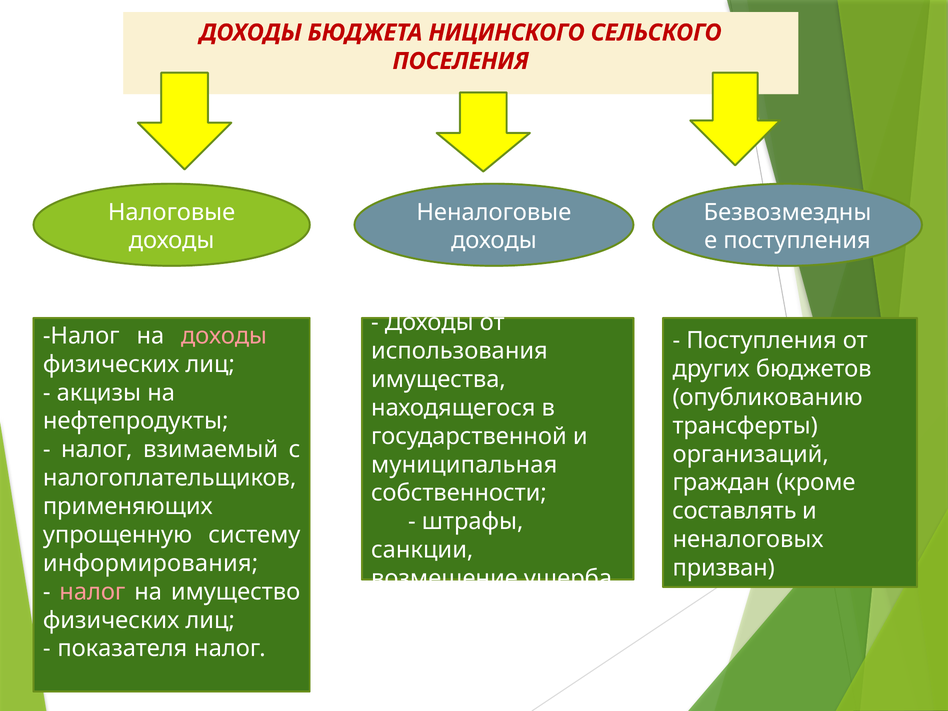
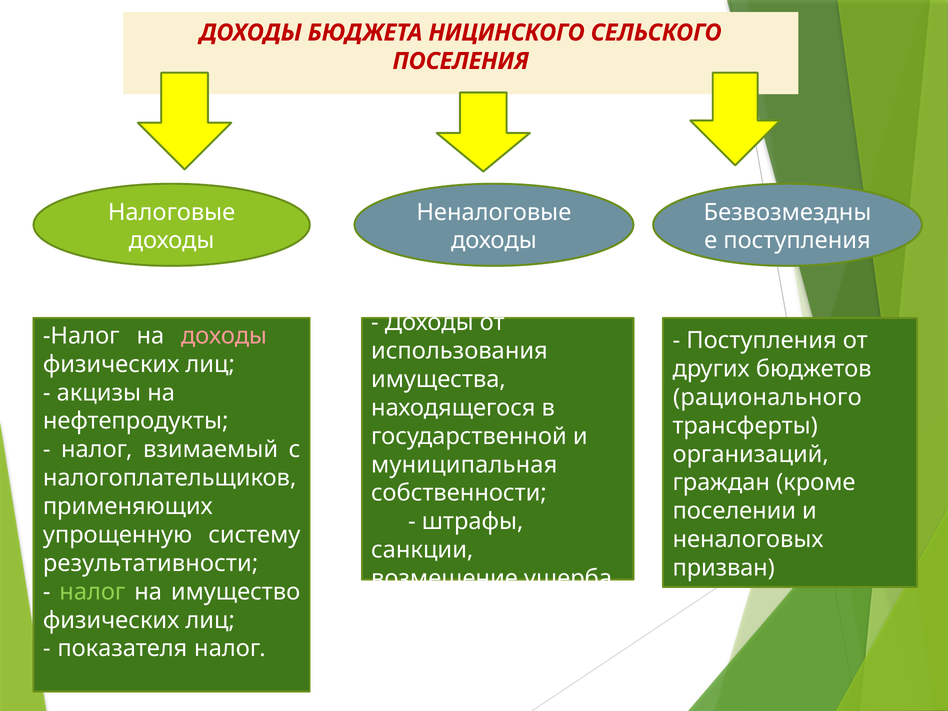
опубликованию: опубликованию -> рационального
составлять: составлять -> поселении
информирования: информирования -> результативности
налог at (92, 592) colour: pink -> light green
